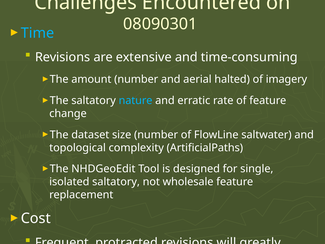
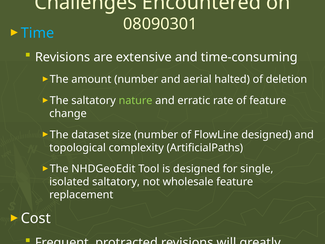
imagery: imagery -> deletion
nature colour: light blue -> light green
FlowLine saltwater: saltwater -> designed
